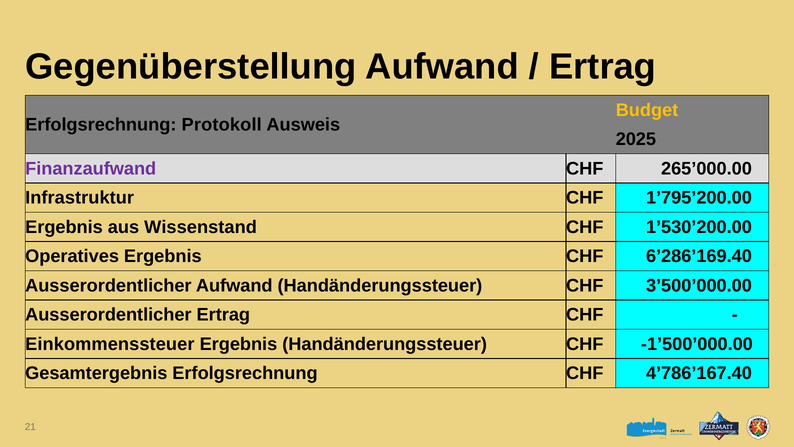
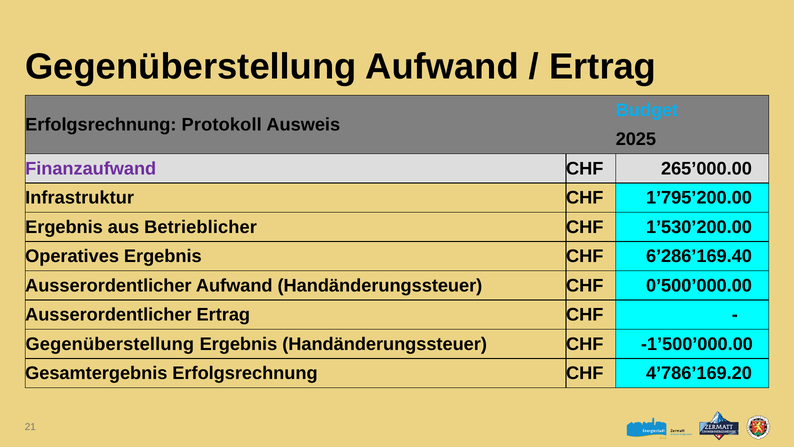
Budget colour: yellow -> light blue
Wissenstand: Wissenstand -> Betrieblicher
3’500’000.00: 3’500’000.00 -> 0’500’000.00
Einkommenssteuer at (110, 344): Einkommenssteuer -> Gegenüberstellung
4’786’167.40: 4’786’167.40 -> 4’786’169.20
